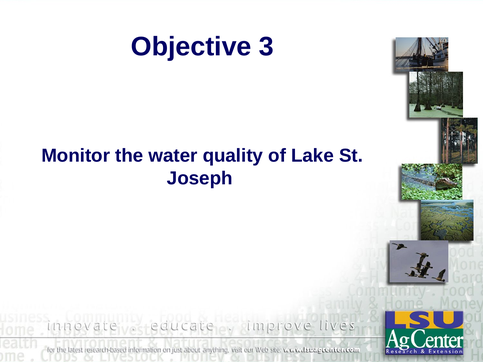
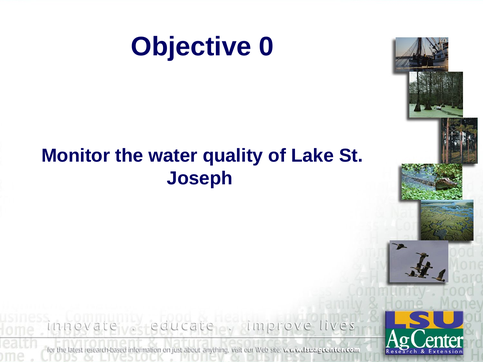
3: 3 -> 0
